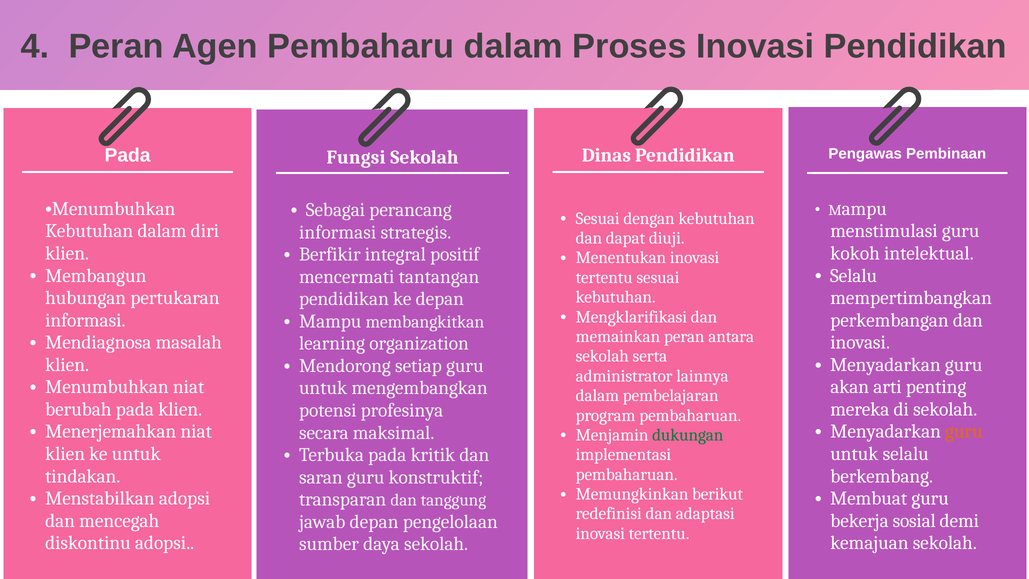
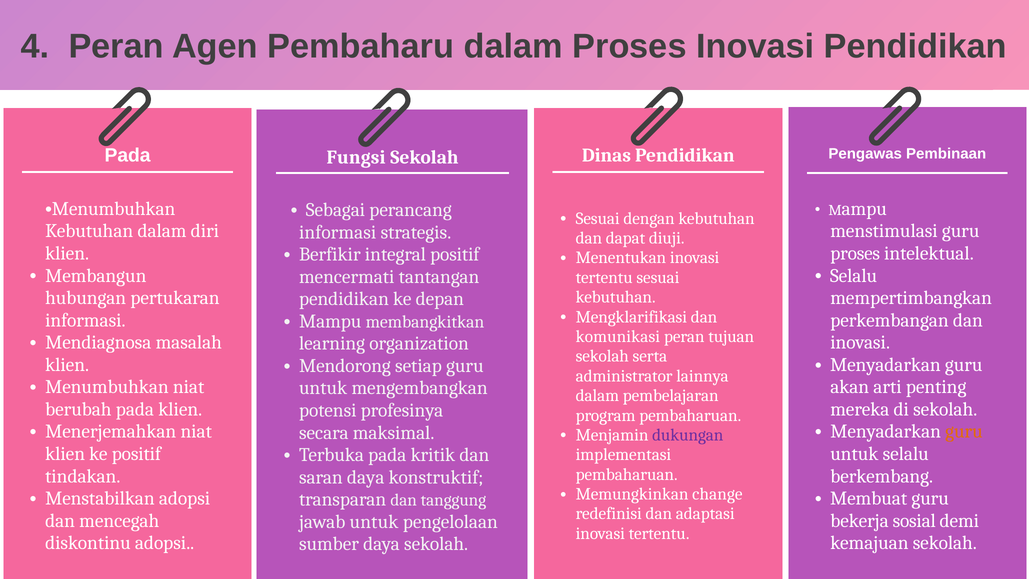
kokoh at (855, 253): kokoh -> proses
memainkan: memainkan -> komunikasi
antara: antara -> tujuan
dukungan colour: green -> purple
ke untuk: untuk -> positif
saran guru: guru -> daya
berikut: berikut -> change
jawab depan: depan -> untuk
